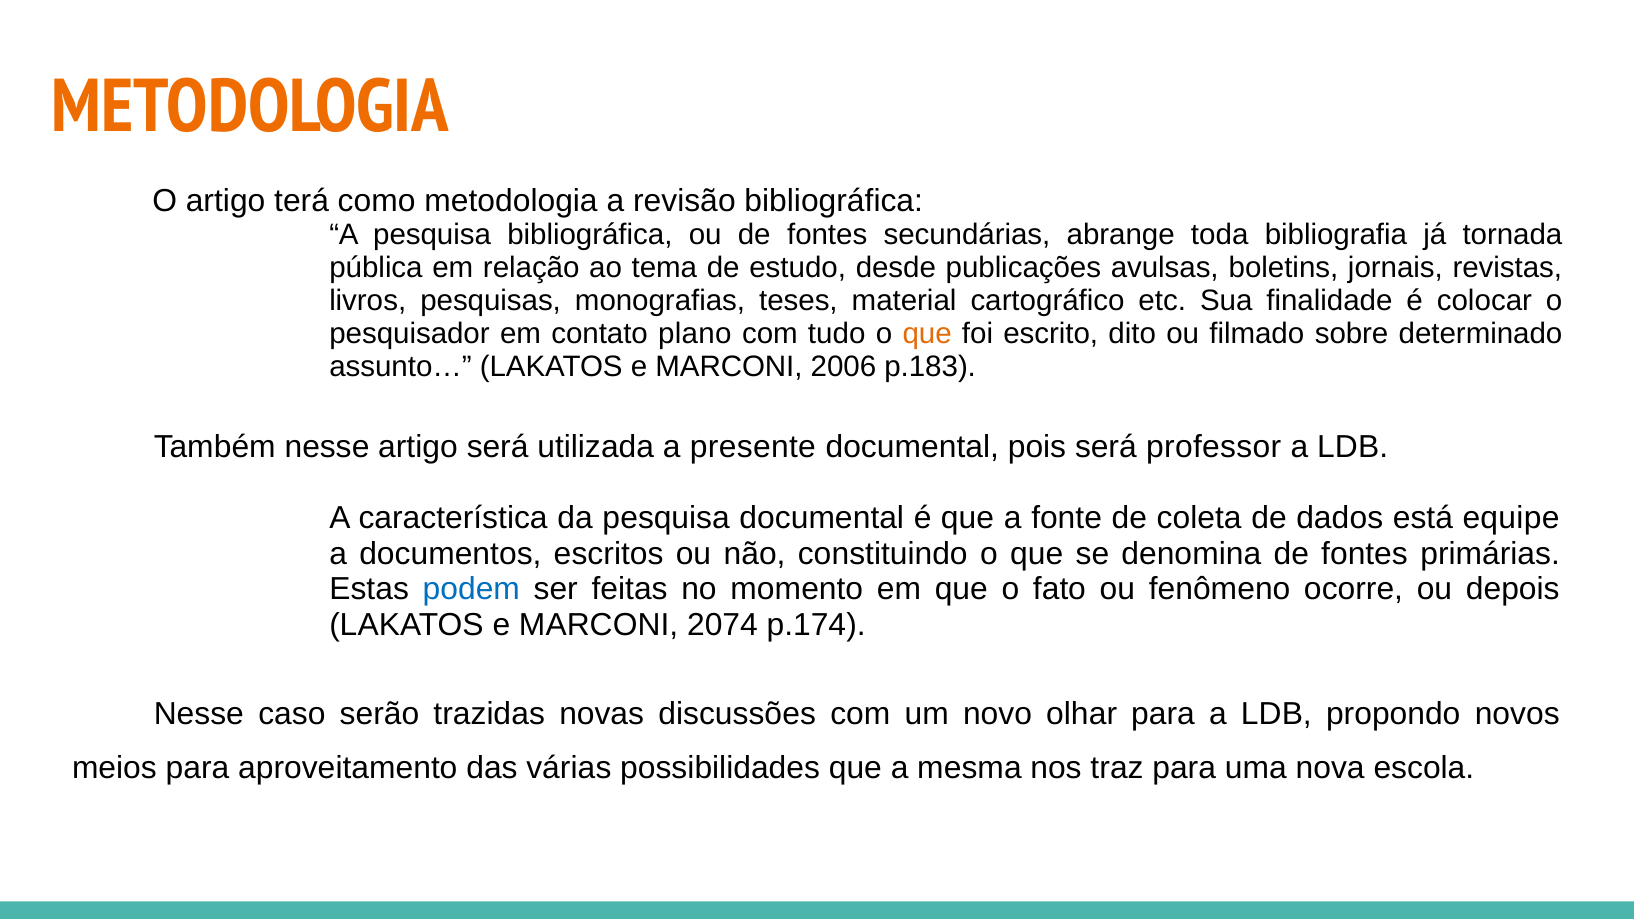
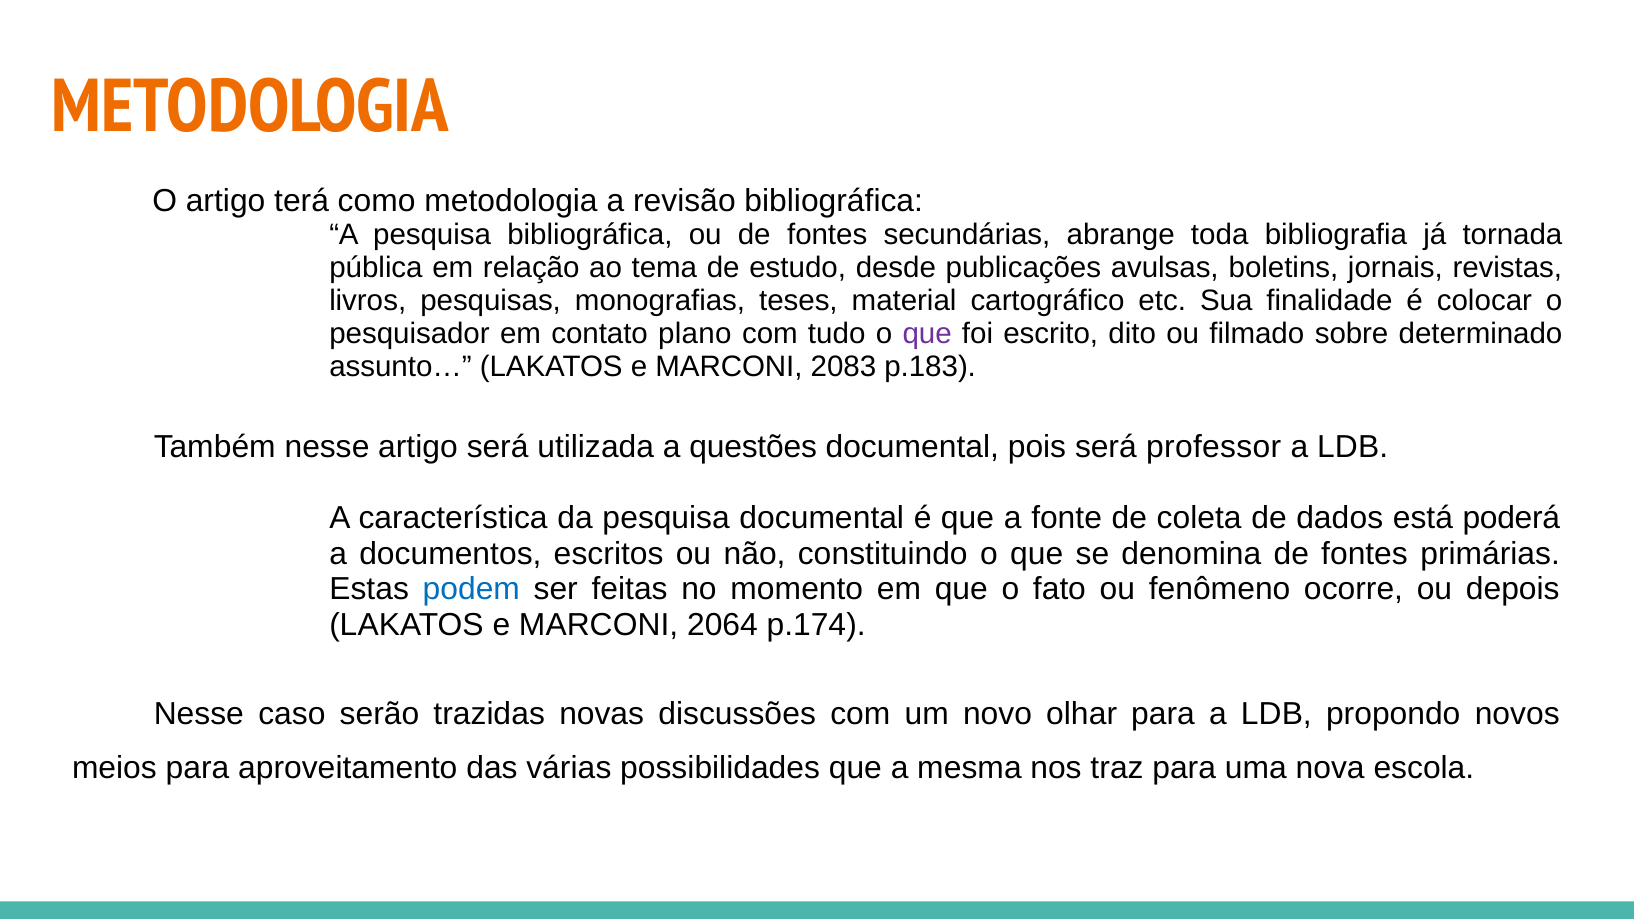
que at (927, 334) colour: orange -> purple
2006: 2006 -> 2083
presente: presente -> questões
equipe: equipe -> poderá
2074: 2074 -> 2064
